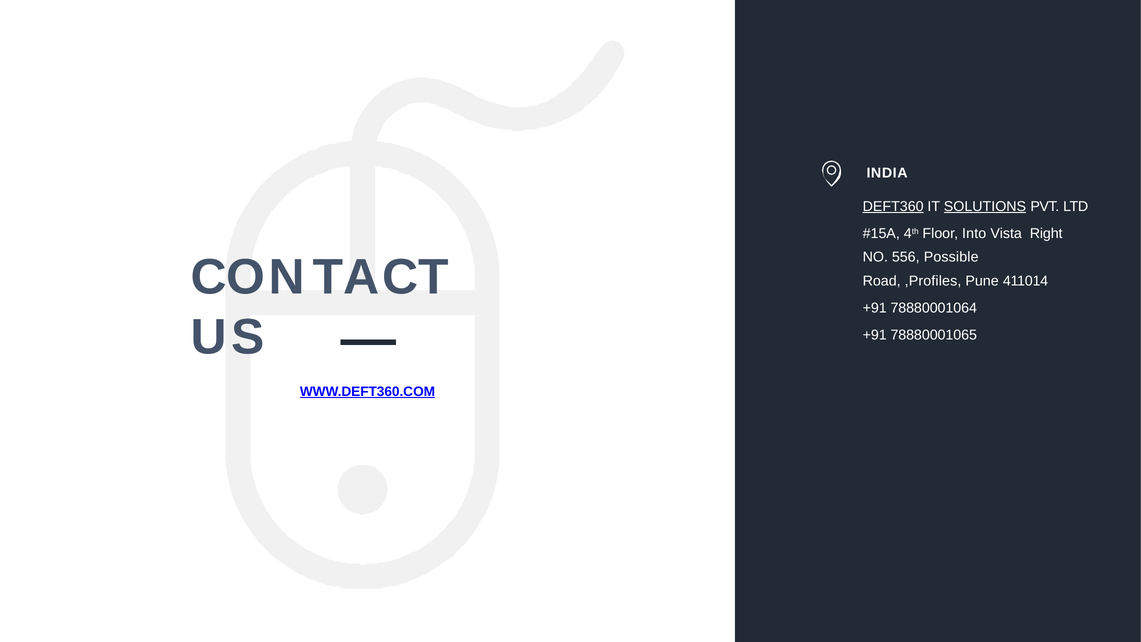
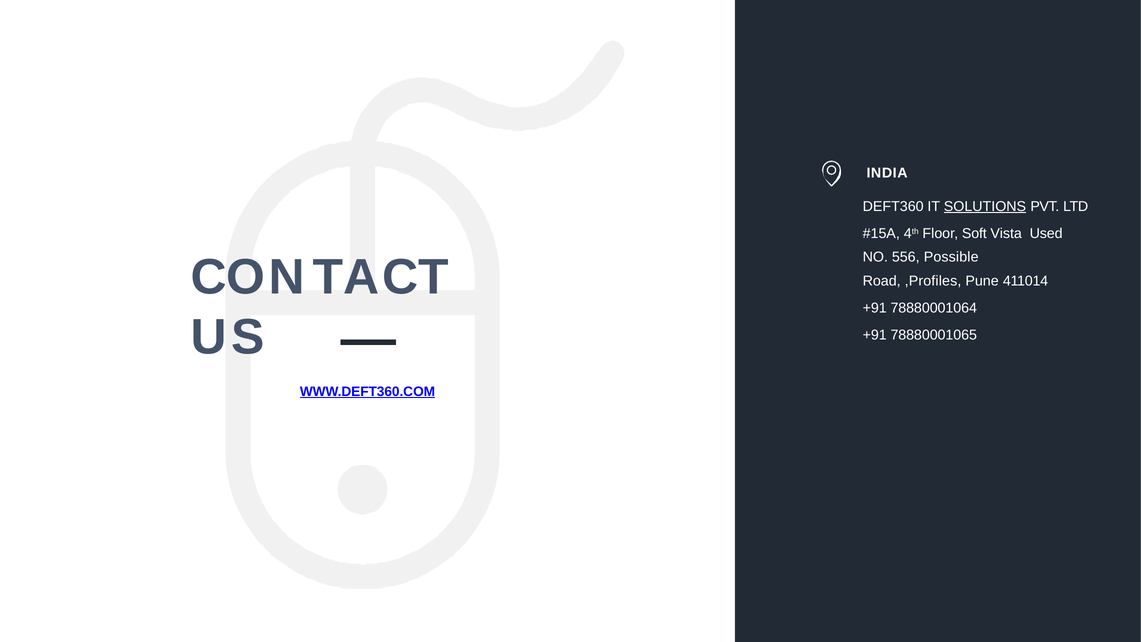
DEFT360 underline: present -> none
Into: Into -> Soft
Right: Right -> Used
